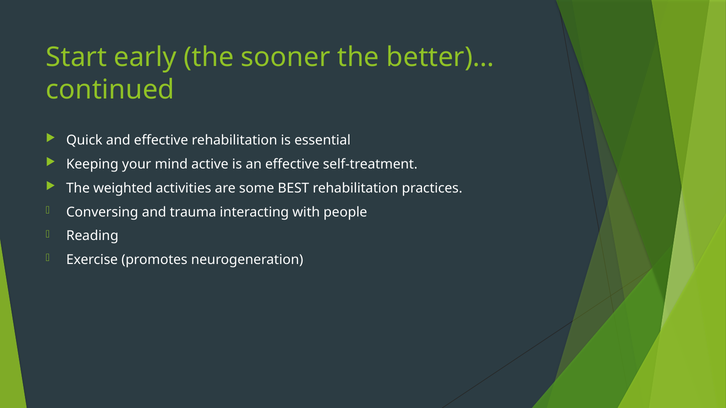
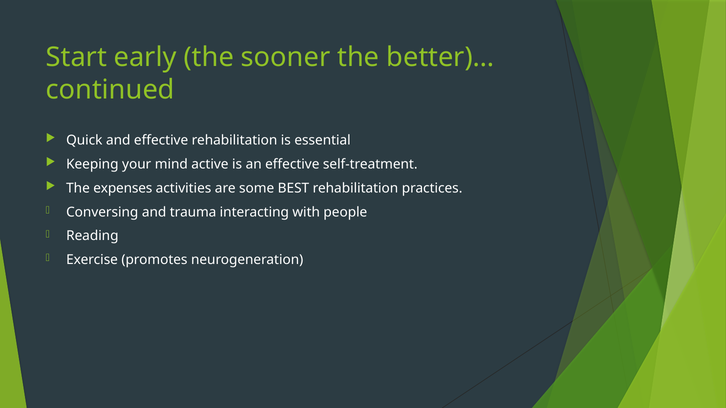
weighted: weighted -> expenses
